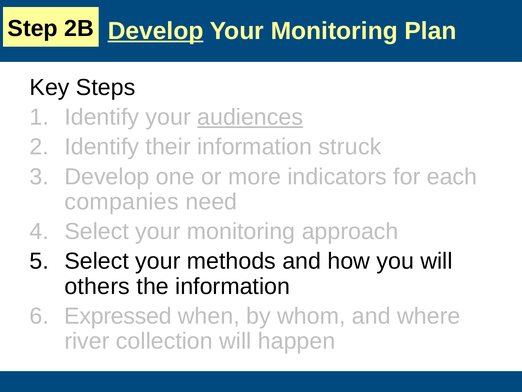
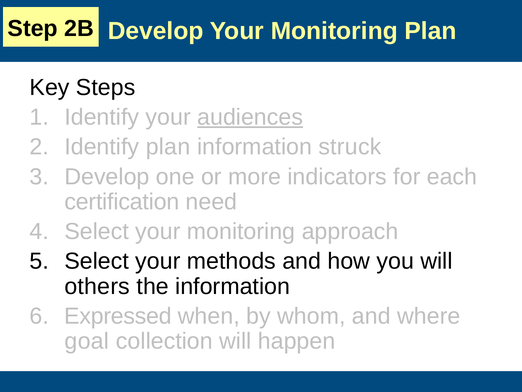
Develop at (156, 31) underline: present -> none
Identify their: their -> plan
companies: companies -> certification
river: river -> goal
